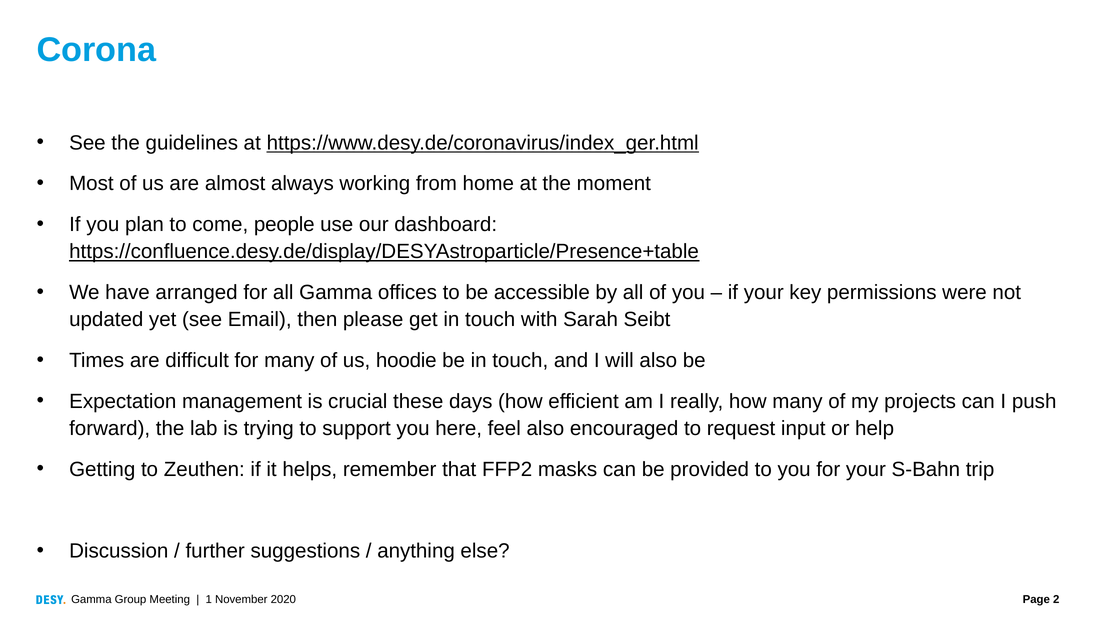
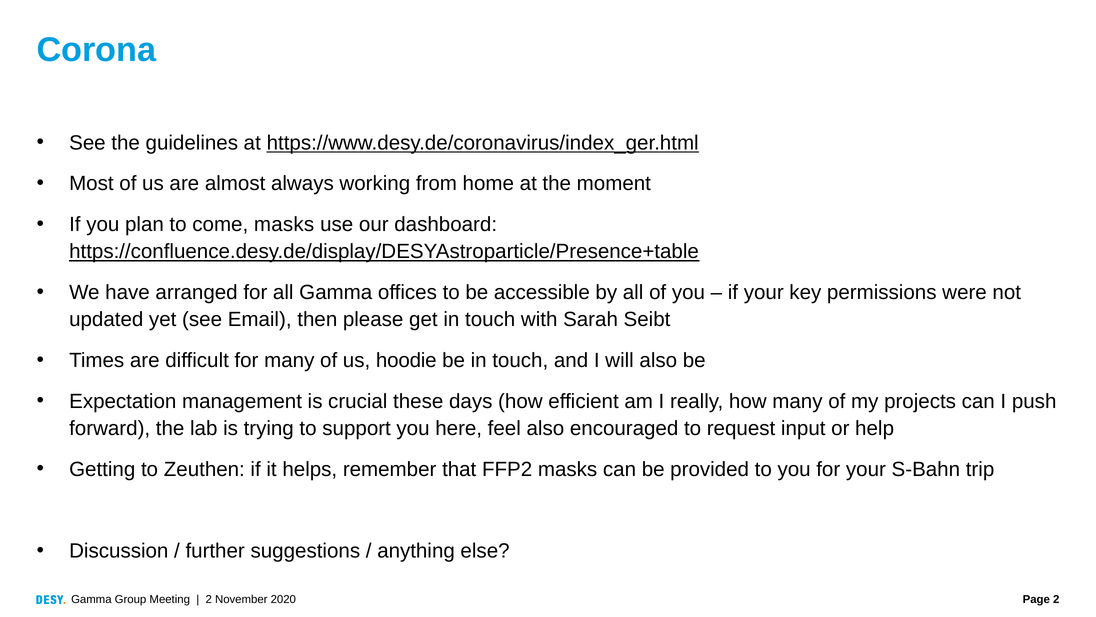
come people: people -> masks
1 at (209, 599): 1 -> 2
